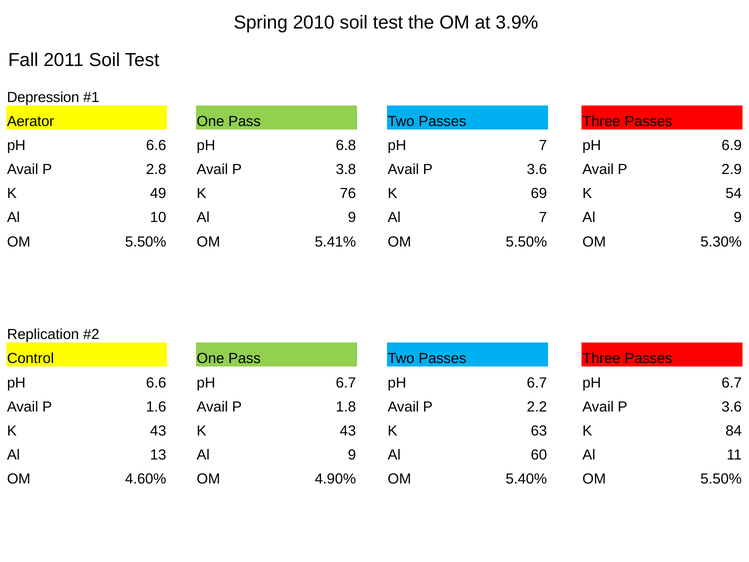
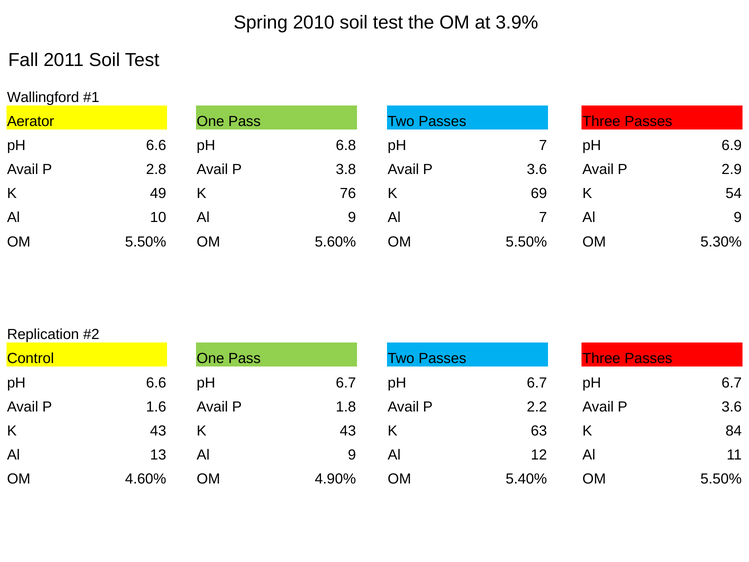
Depression: Depression -> Wallingford
5.41%: 5.41% -> 5.60%
60: 60 -> 12
